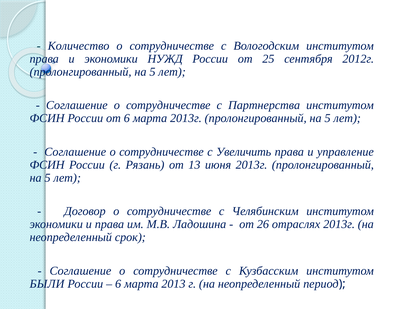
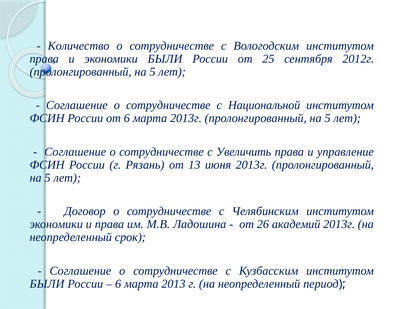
экономики НУЖД: НУЖД -> БЫЛИ
Партнерства: Партнерства -> Национальной
отраслях: отраслях -> академий
